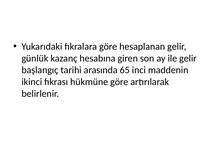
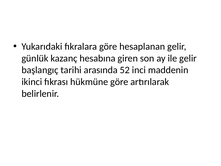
65: 65 -> 52
